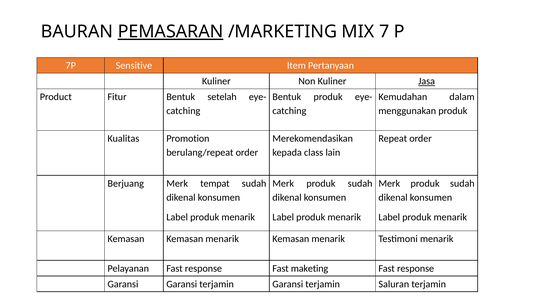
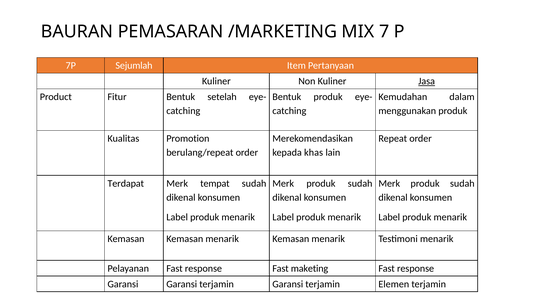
PEMASARAN underline: present -> none
Sensitive: Sensitive -> Sejumlah
class: class -> khas
Berjuang: Berjuang -> Terdapat
Saluran: Saluran -> Elemen
